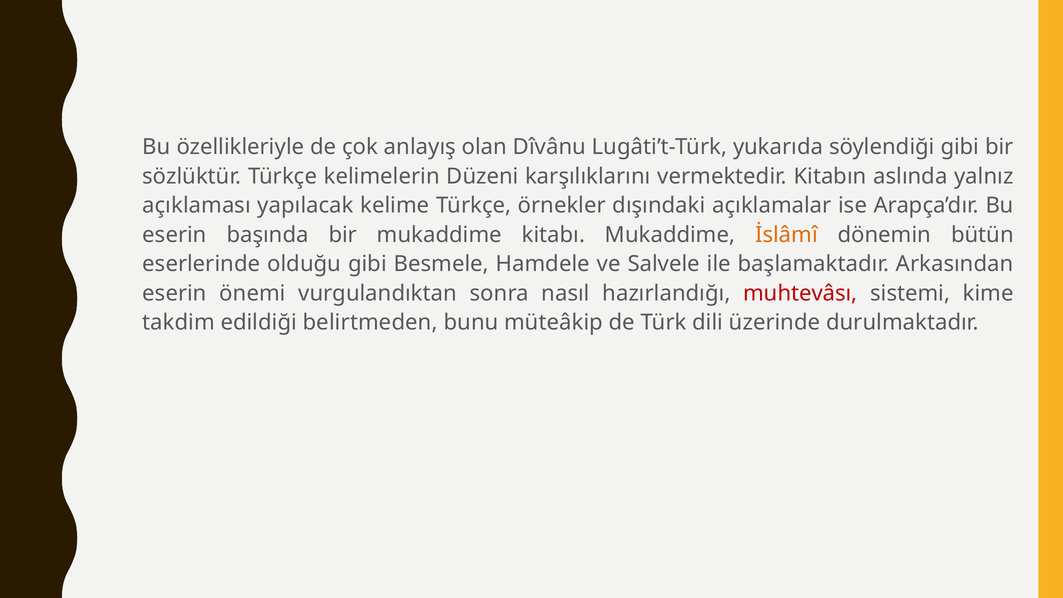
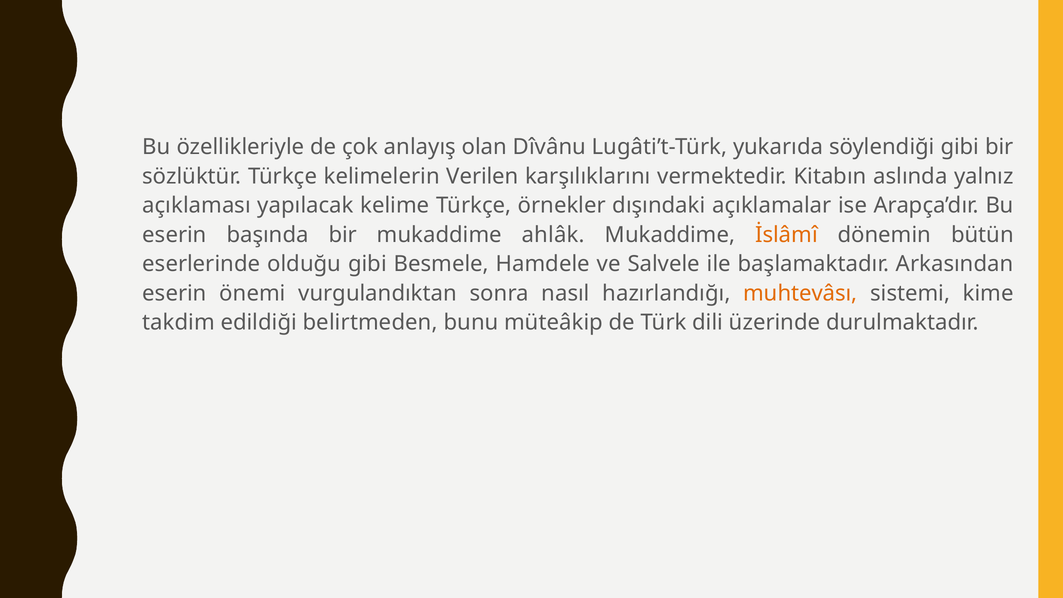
Düzeni: Düzeni -> Verilen
kitabı: kitabı -> ahlâk
muhtevâsı colour: red -> orange
